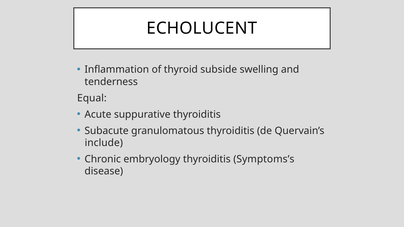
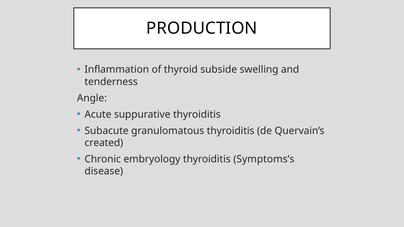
ECHOLUCENT: ECHOLUCENT -> PRODUCTION
Equal: Equal -> Angle
include: include -> created
